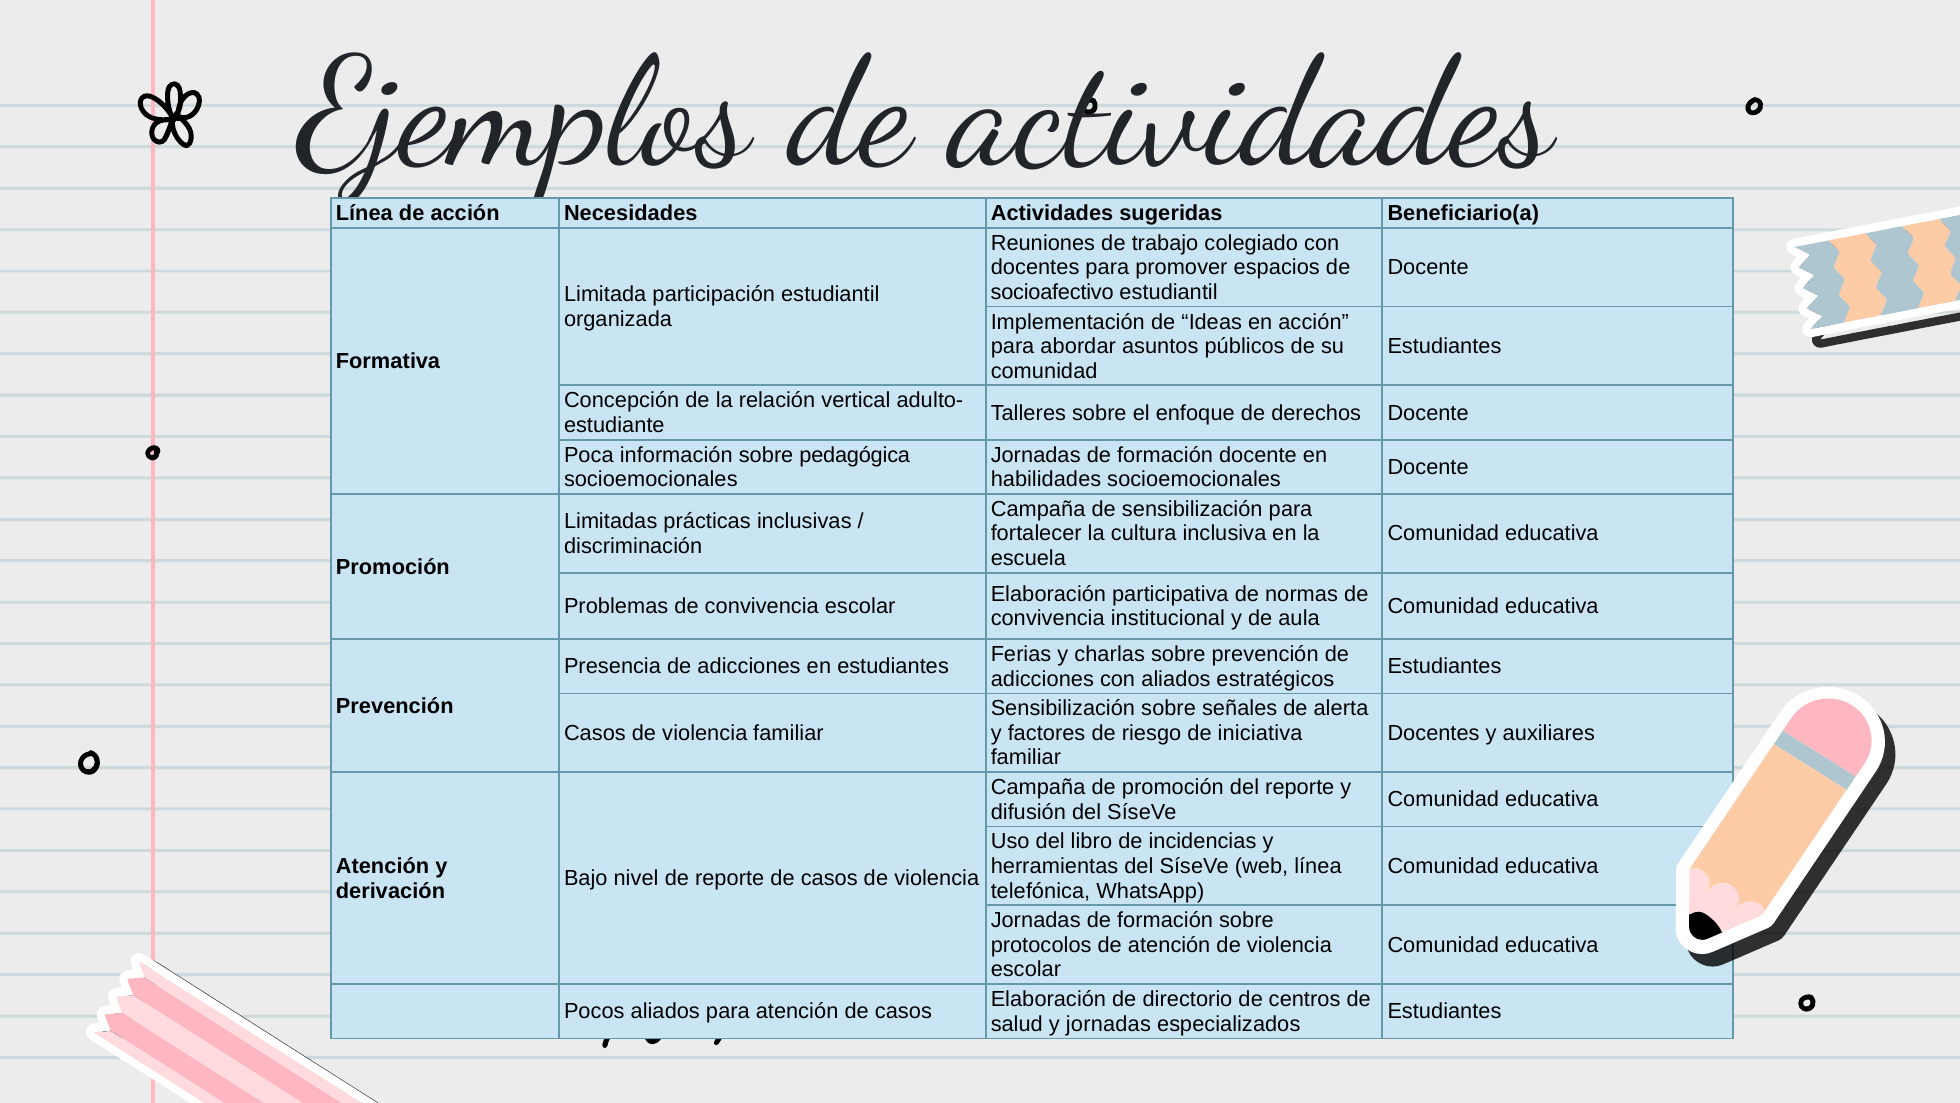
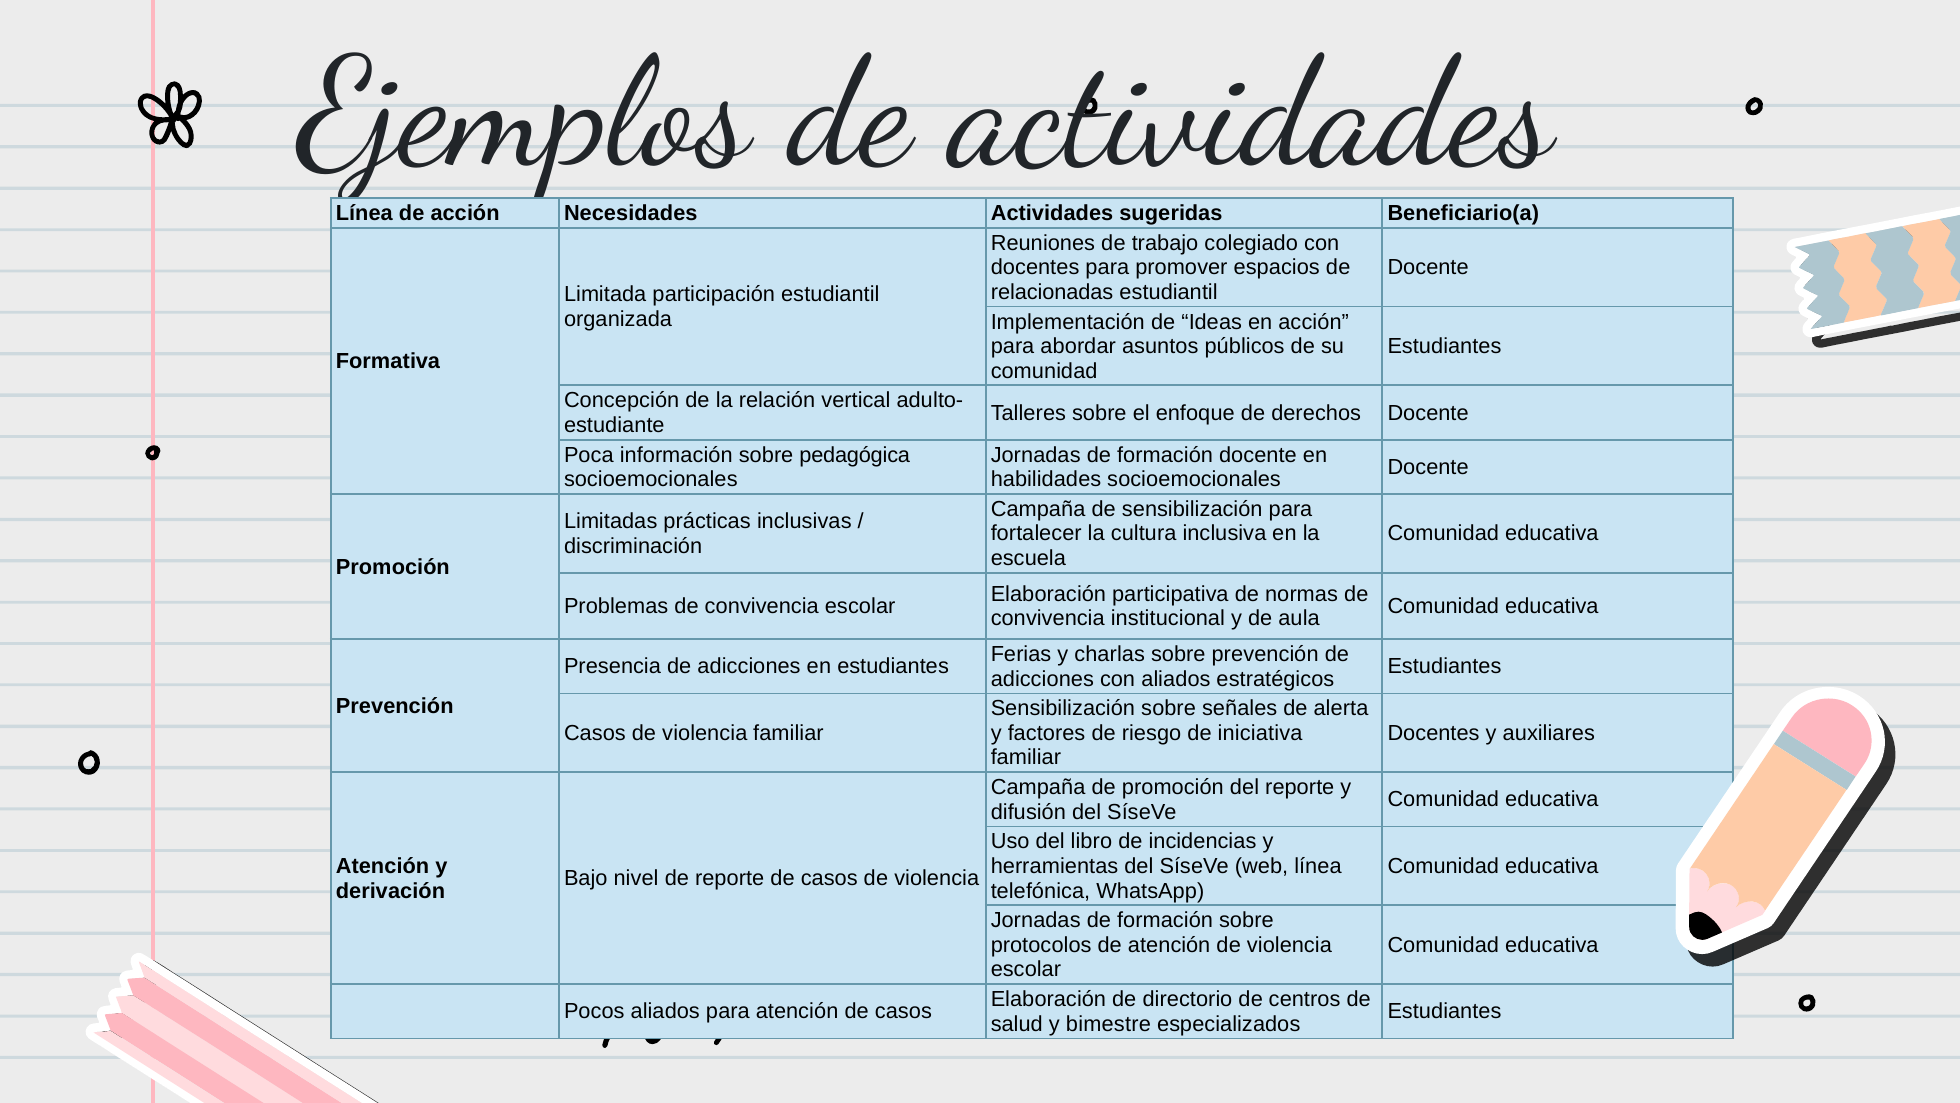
socioafectivo: socioafectivo -> relacionadas
y jornadas: jornadas -> bimestre
